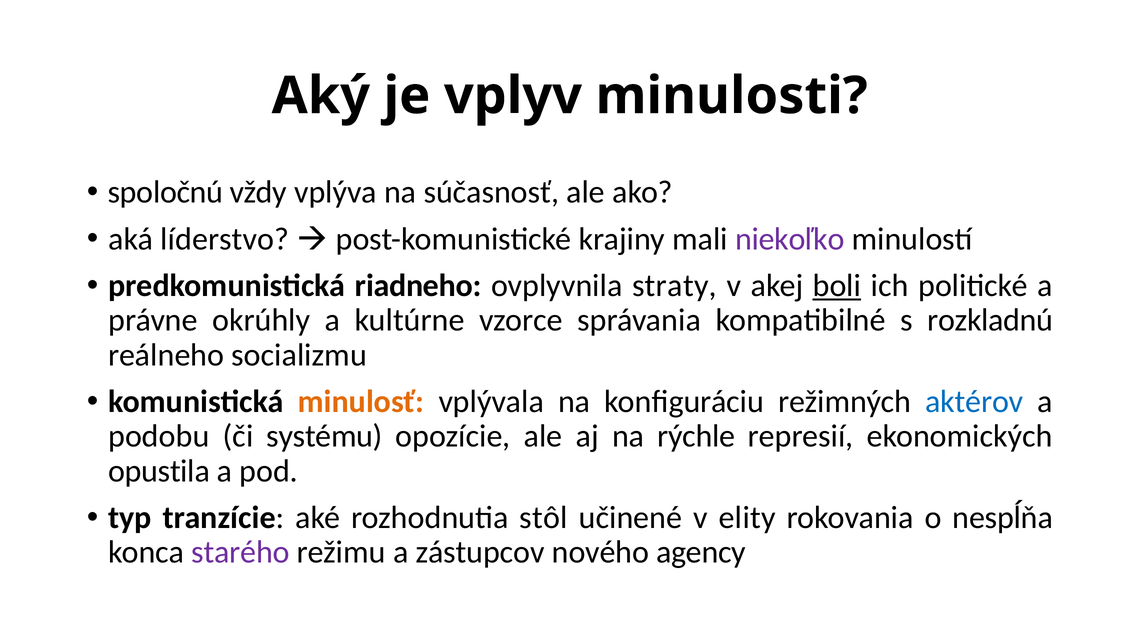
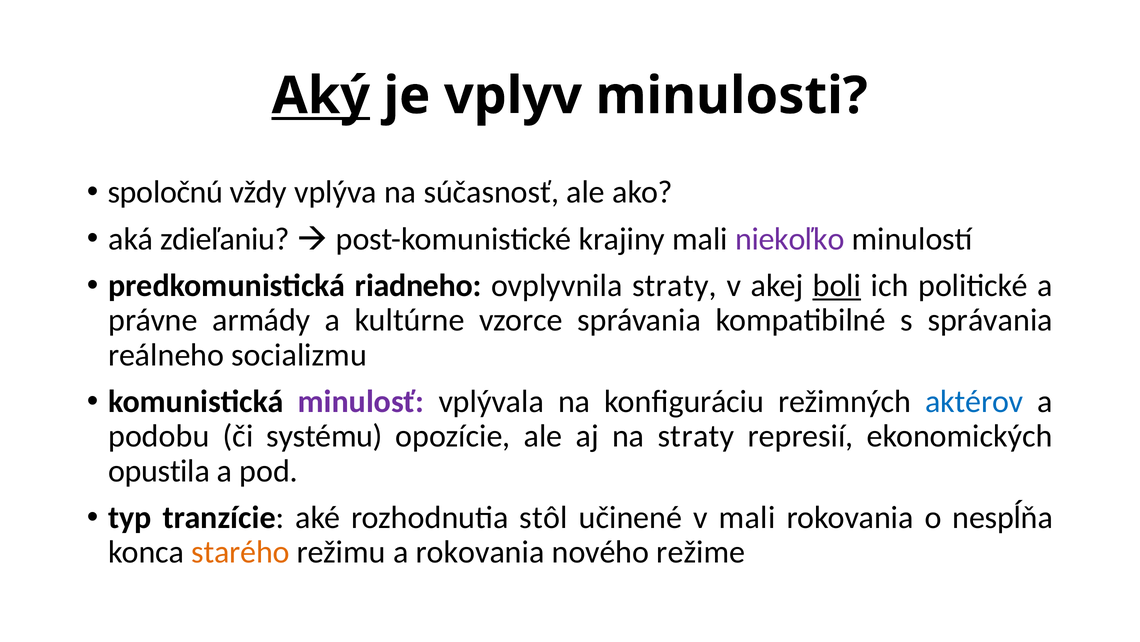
Aký underline: none -> present
líderstvo: líderstvo -> zdieľaniu
okrúhly: okrúhly -> armády
s rozkladnú: rozkladnú -> správania
minulosť colour: orange -> purple
na rýchle: rýchle -> straty
v elity: elity -> mali
starého colour: purple -> orange
a zástupcov: zástupcov -> rokovania
agency: agency -> režime
